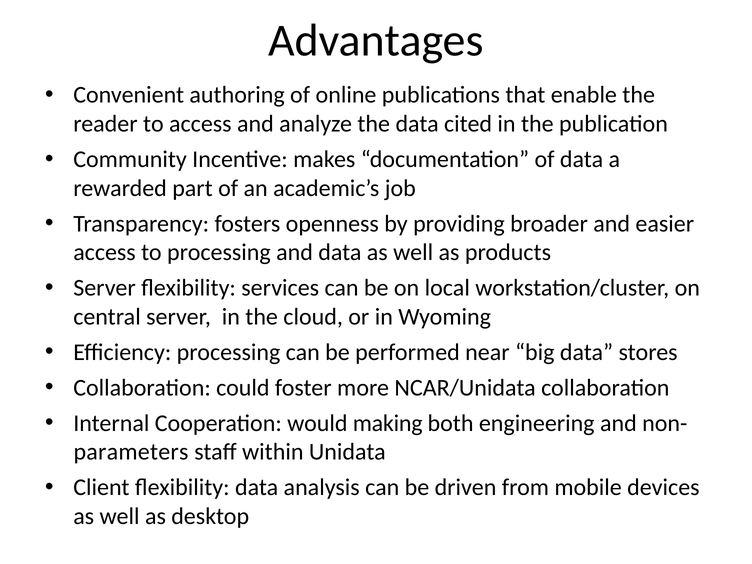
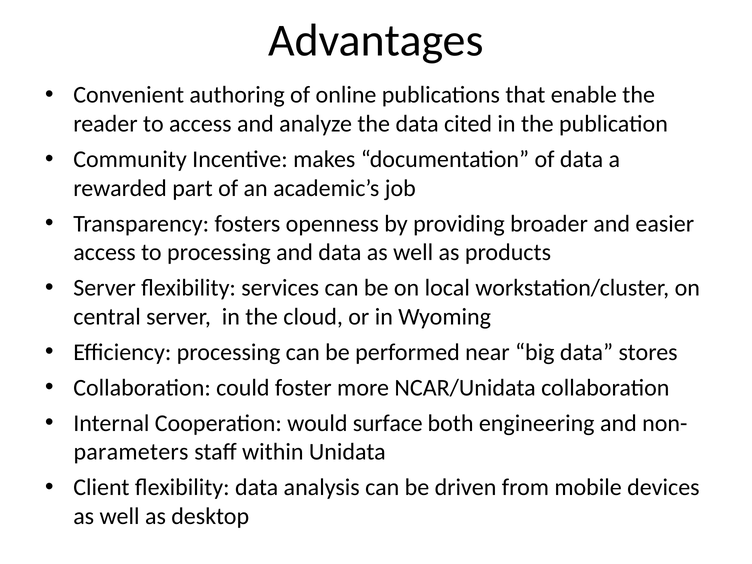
making: making -> surface
